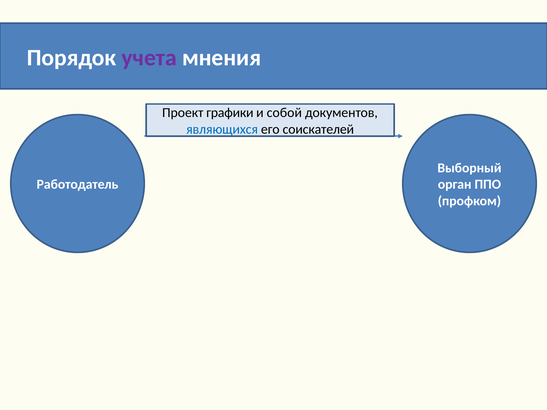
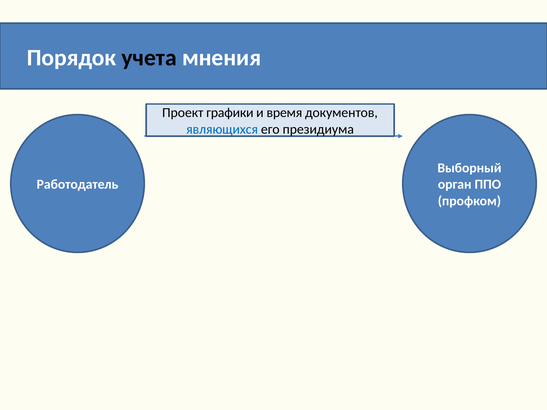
учета colour: purple -> black
собой: собой -> время
соискателей: соискателей -> президиума
